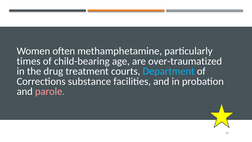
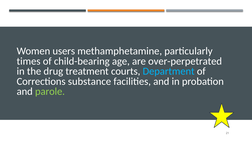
often: often -> users
over-traumatized: over-traumatized -> over-perpetrated
parole colour: pink -> light green
